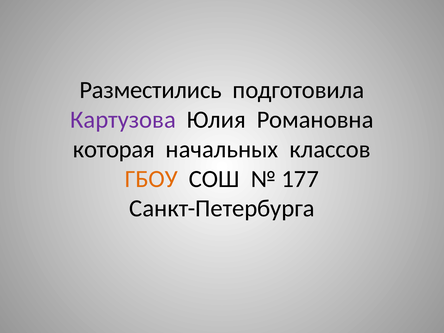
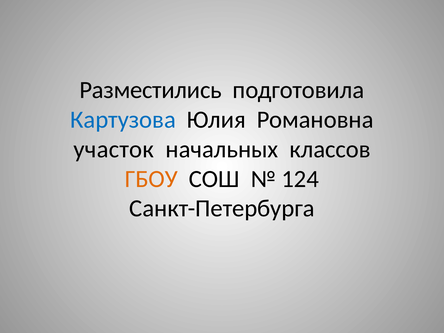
Картузова colour: purple -> blue
которая: которая -> участок
177: 177 -> 124
